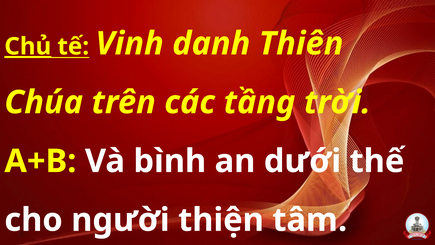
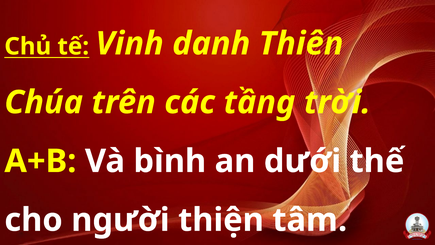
Chủ underline: present -> none
